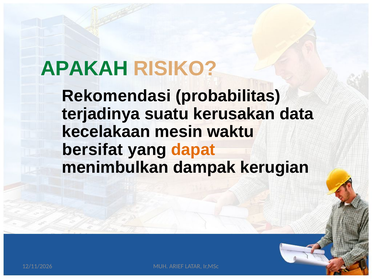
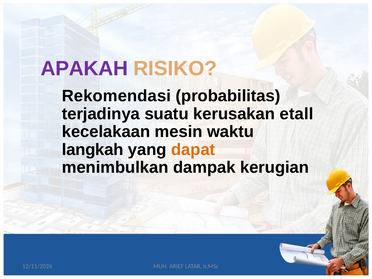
APAKAH colour: green -> purple
data: data -> etall
bersifat: bersifat -> langkah
